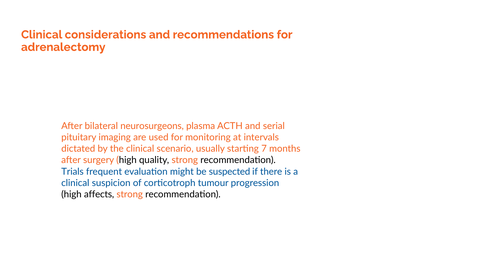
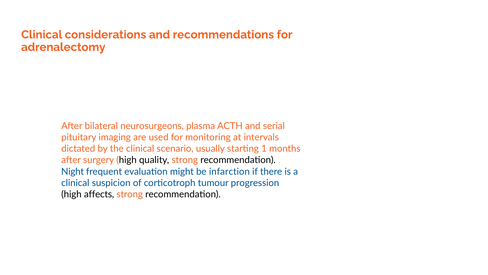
7: 7 -> 1
Trials: Trials -> Night
suspected: suspected -> infarction
